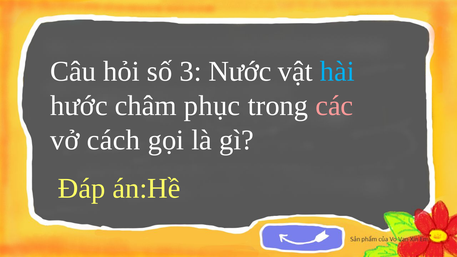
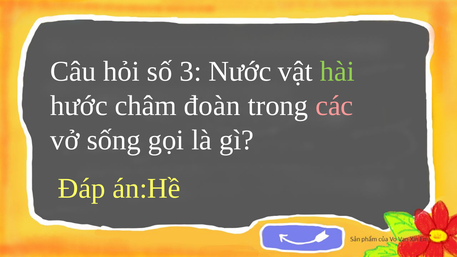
hài colour: light blue -> light green
phục: phục -> đoàn
cách: cách -> sống
